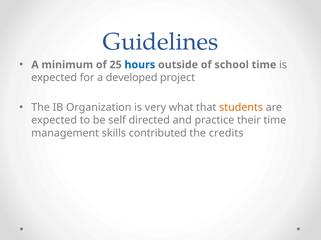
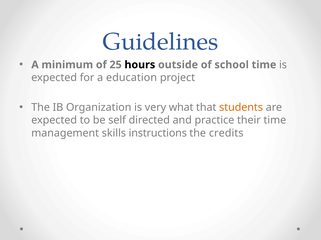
hours colour: blue -> black
developed: developed -> education
contributed: contributed -> instructions
